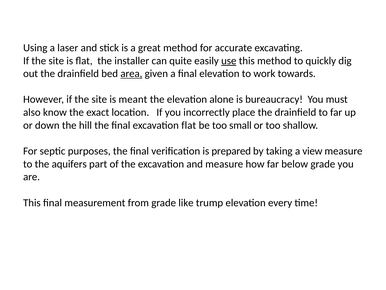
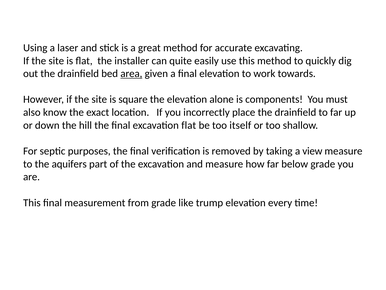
use underline: present -> none
meant: meant -> square
bureaucracy: bureaucracy -> components
small: small -> itself
prepared: prepared -> removed
